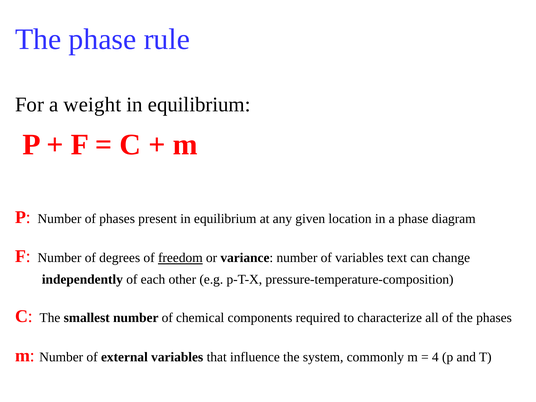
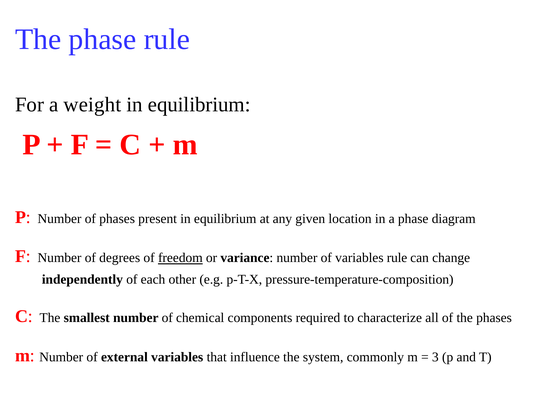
variables text: text -> rule
4: 4 -> 3
